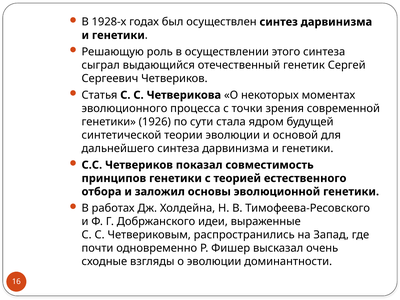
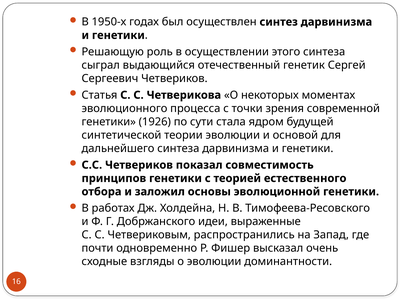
1928-х: 1928-х -> 1950-х
